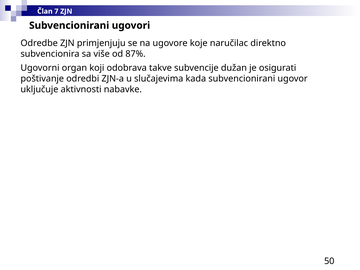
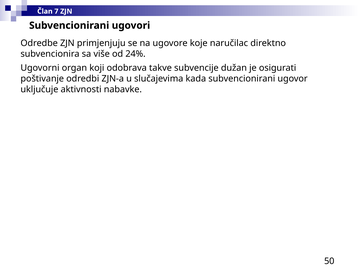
87%: 87% -> 24%
